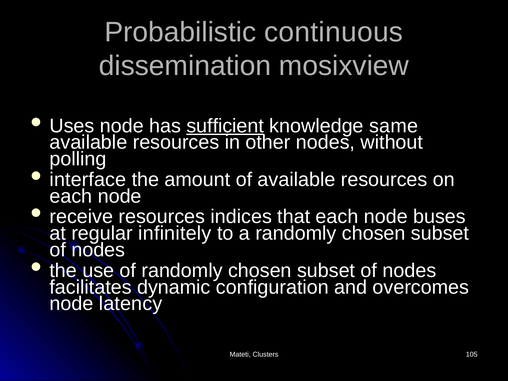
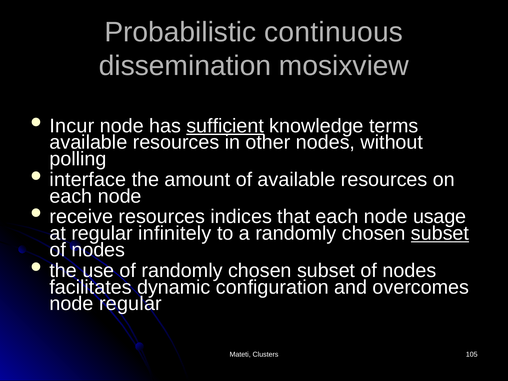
Uses: Uses -> Incur
same: same -> terms
buses: buses -> usage
subset at (440, 233) underline: none -> present
node latency: latency -> regular
